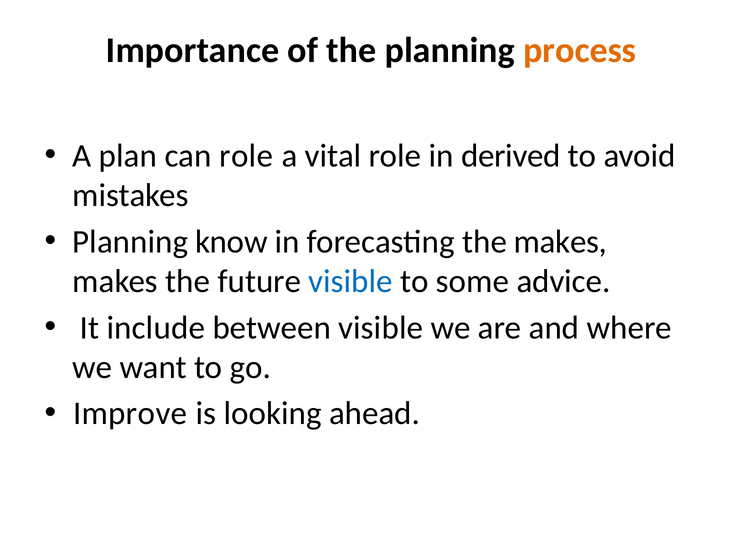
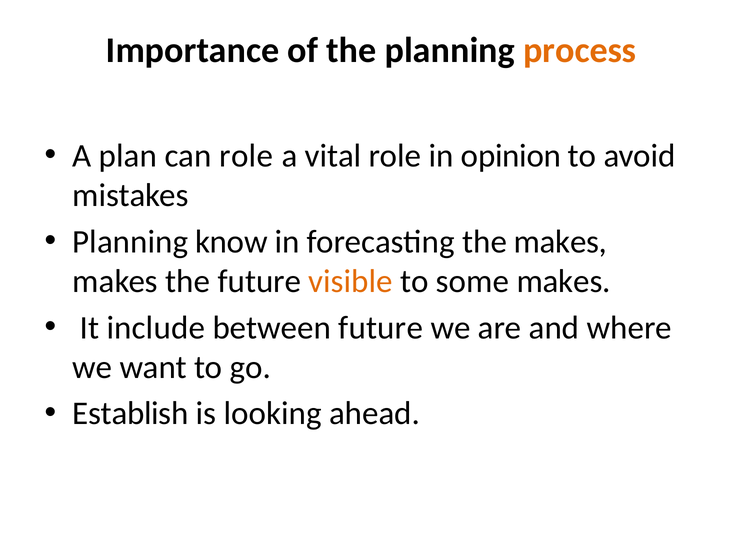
derived: derived -> opinion
visible at (351, 282) colour: blue -> orange
some advice: advice -> makes
between visible: visible -> future
Improve: Improve -> Establish
